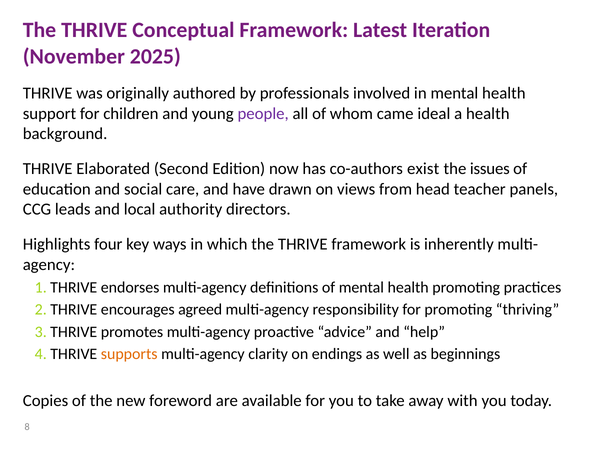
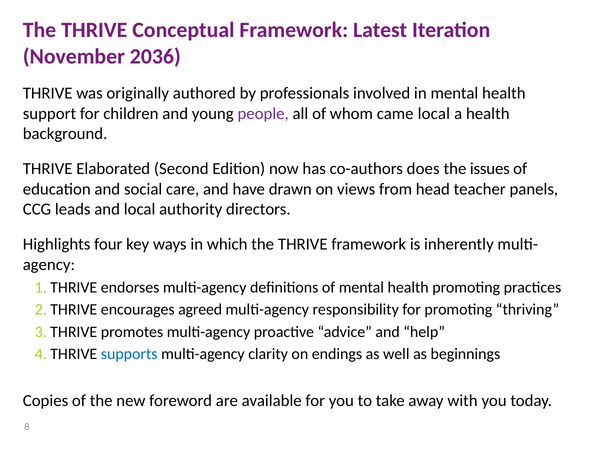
2025: 2025 -> 2036
came ideal: ideal -> local
exist: exist -> does
supports colour: orange -> blue
